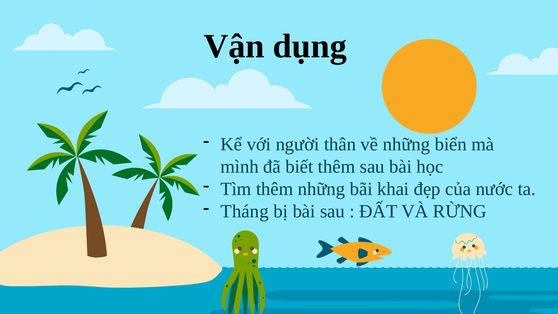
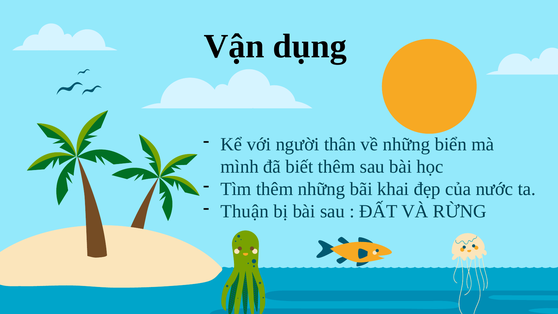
Tháng: Tháng -> Thuận
